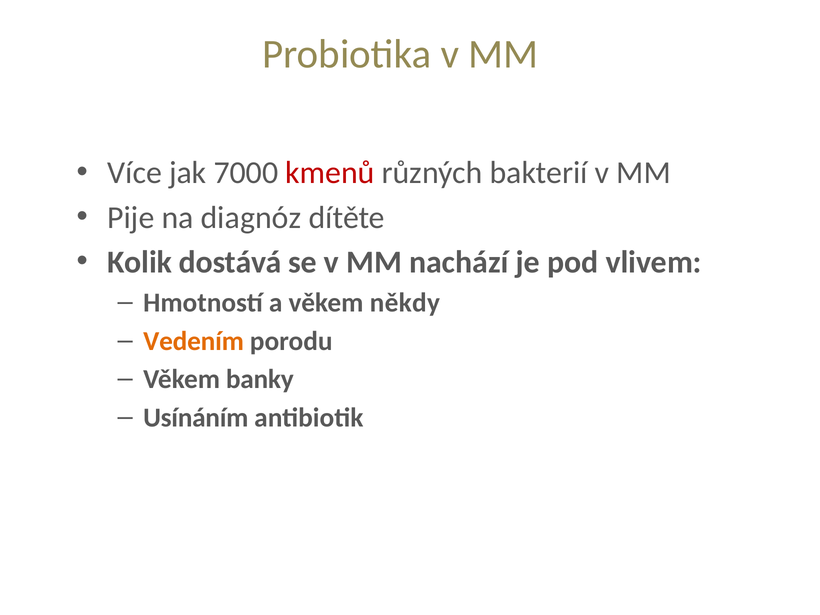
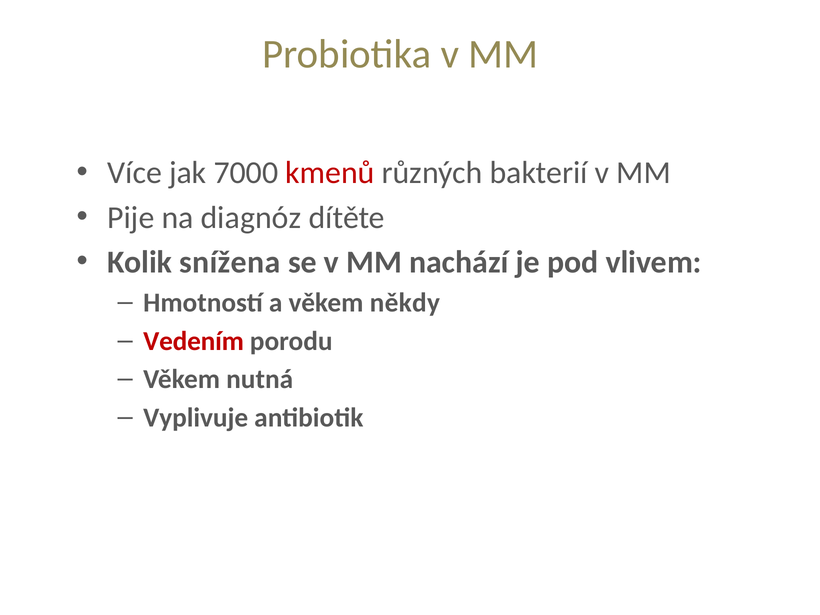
dostává: dostává -> snížena
Vedením colour: orange -> red
banky: banky -> nutná
Usínáním: Usínáním -> Vyplivuje
